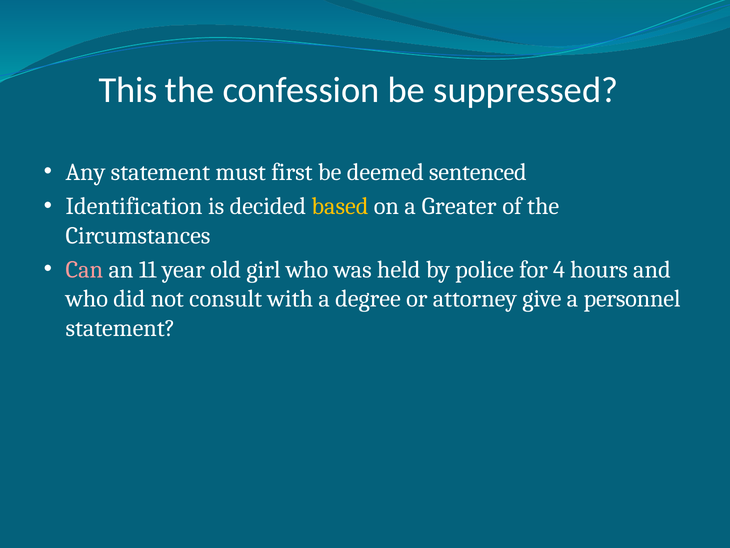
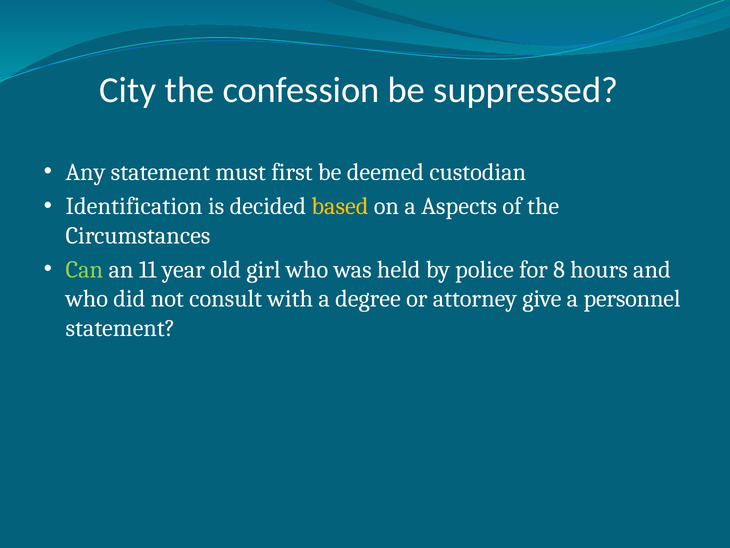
This: This -> City
sentenced: sentenced -> custodian
Greater: Greater -> Aspects
Can colour: pink -> light green
4: 4 -> 8
